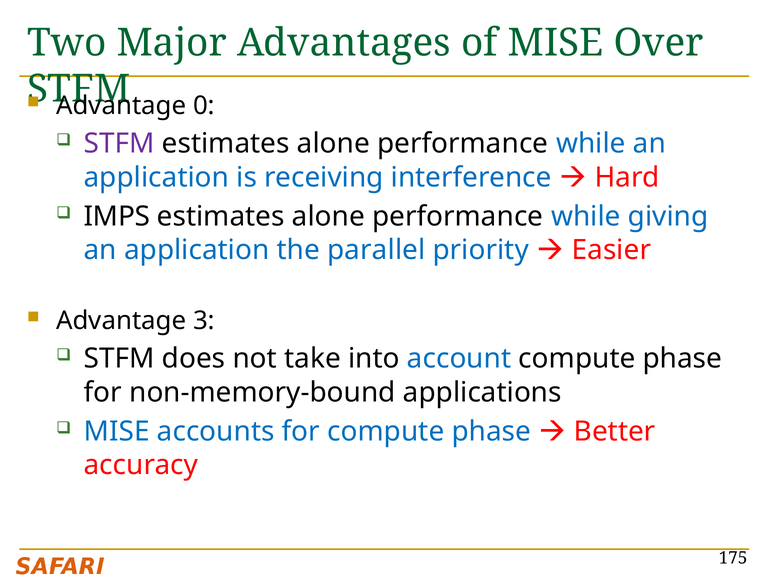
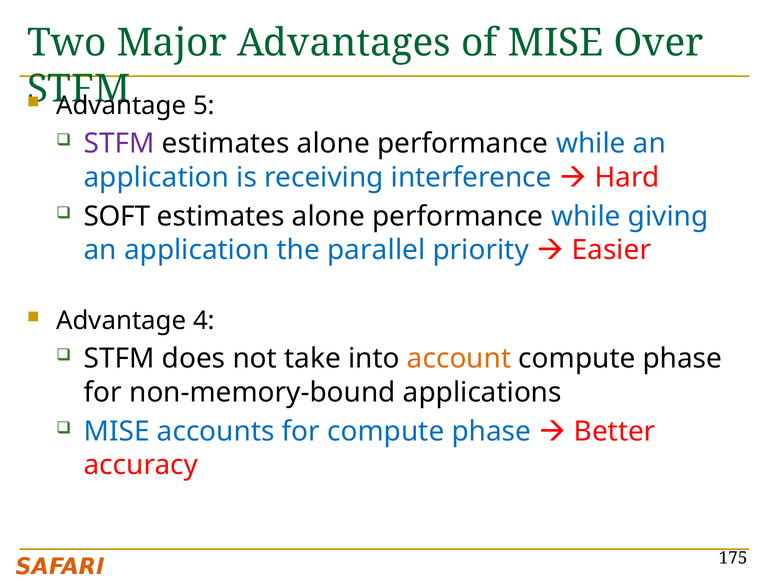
0: 0 -> 5
IMPS: IMPS -> SOFT
3: 3 -> 4
account colour: blue -> orange
